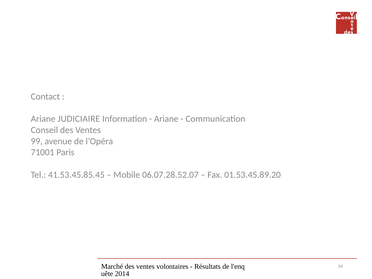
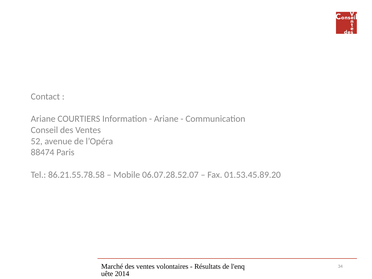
JUDICIAIRE: JUDICIAIRE -> COURTIERS
99: 99 -> 52
71001: 71001 -> 88474
41.53.45.85.45: 41.53.45.85.45 -> 86.21.55.78.58
